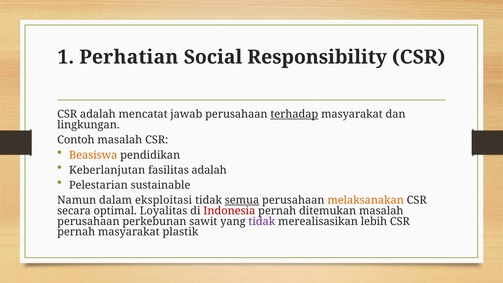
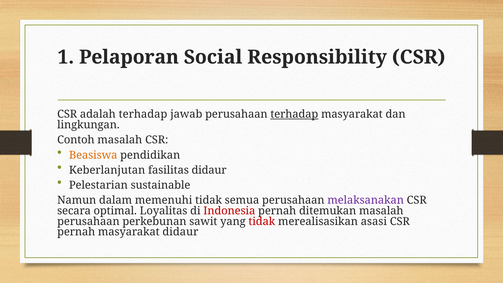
Perhatian: Perhatian -> Pelaporan
adalah mencatat: mencatat -> terhadap
fasilitas adalah: adalah -> didaur
eksploitasi: eksploitasi -> memenuhi
semua underline: present -> none
melaksanakan colour: orange -> purple
tidak at (262, 221) colour: purple -> red
lebih: lebih -> asasi
masyarakat plastik: plastik -> didaur
